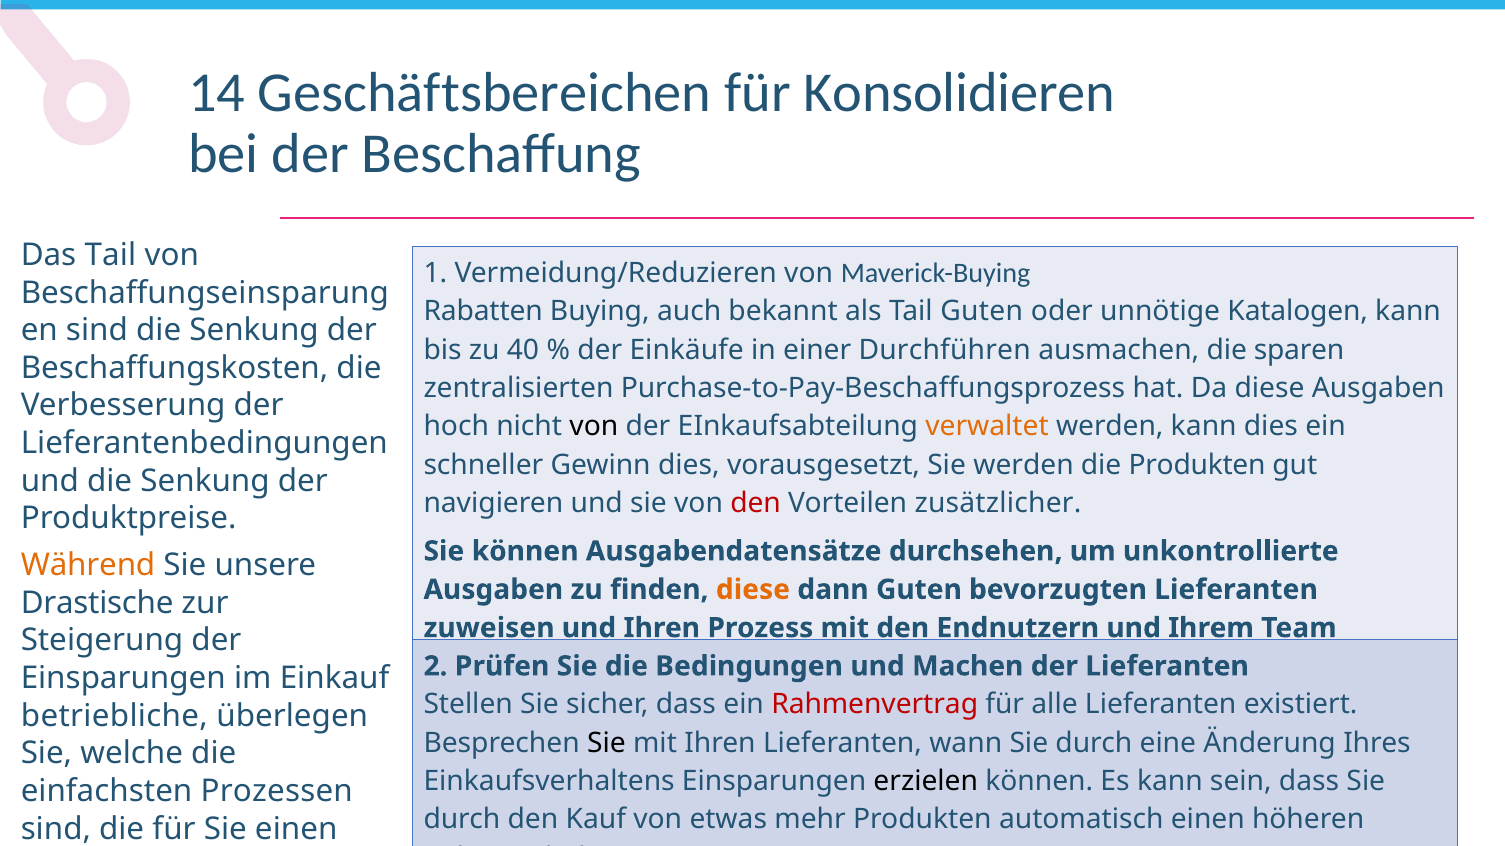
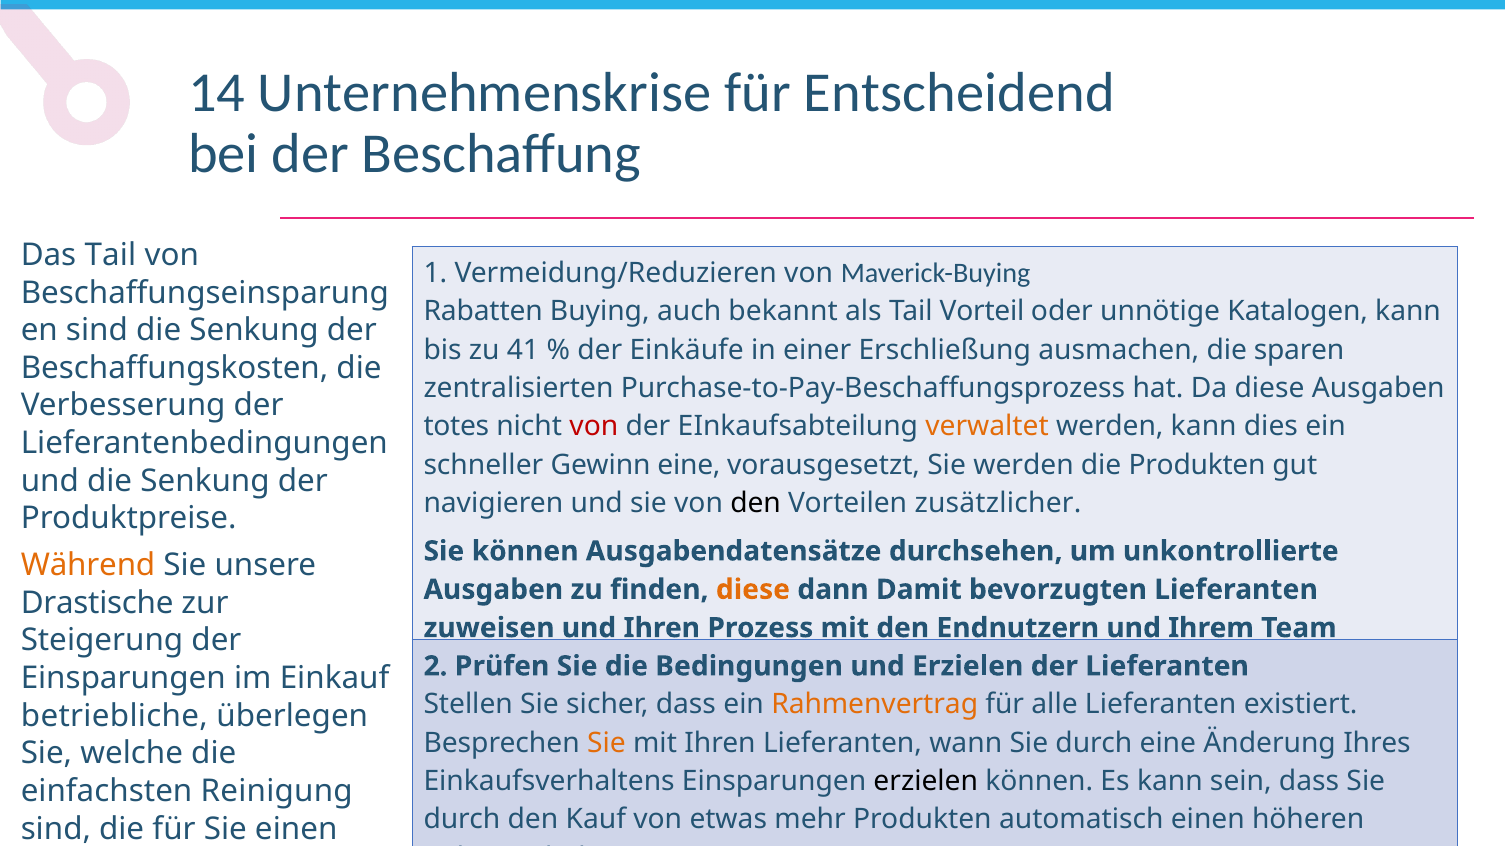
Geschäftsbereichen: Geschäftsbereichen -> Unternehmenskrise
für Konsolidieren: Konsolidieren -> Entscheidend
Tail Guten: Guten -> Vorteil
40: 40 -> 41
Durchführen: Durchführen -> Erschließung
hoch: hoch -> totes
von at (594, 427) colour: black -> red
Gewinn dies: dies -> eine
den at (756, 504) colour: red -> black
dann Guten: Guten -> Damit
und Machen: Machen -> Erzielen
Rahmenvertrag colour: red -> orange
Sie at (606, 743) colour: black -> orange
Prozessen: Prozessen -> Reinigung
